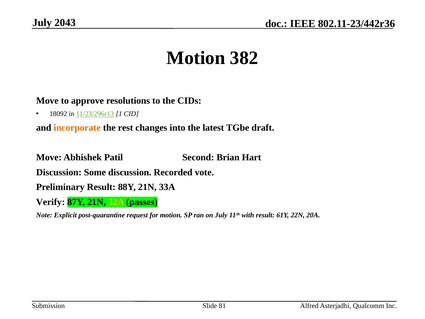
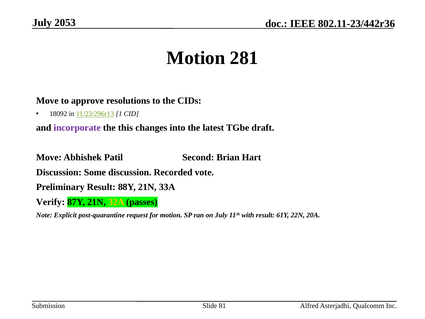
2043: 2043 -> 2053
382: 382 -> 281
incorporate colour: orange -> purple
rest: rest -> this
